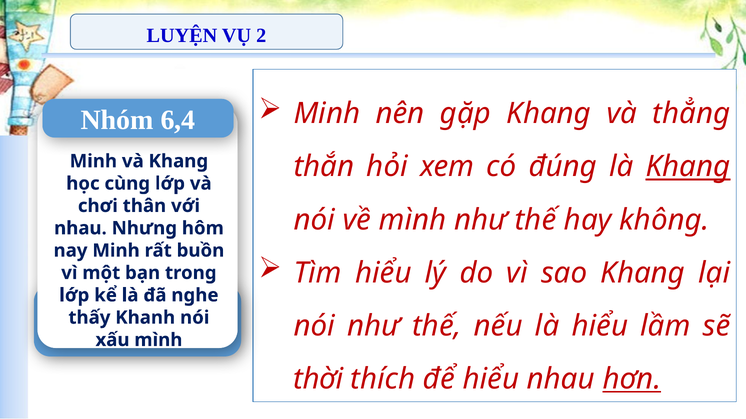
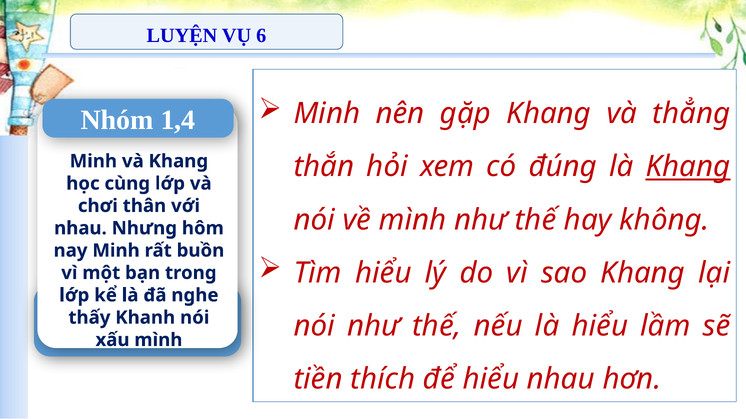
2: 2 -> 6
6,4: 6,4 -> 1,4
thời: thời -> tiền
hơn underline: present -> none
